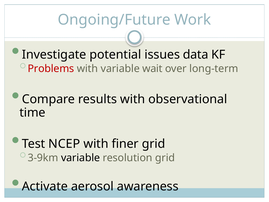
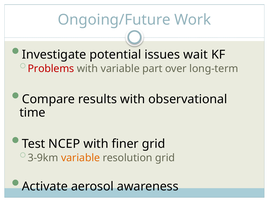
data: data -> wait
wait: wait -> part
variable at (81, 158) colour: black -> orange
